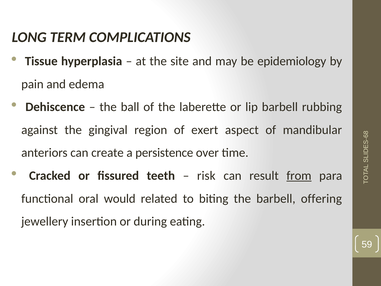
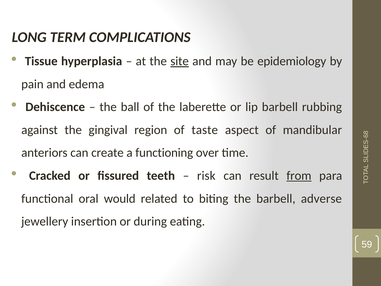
site underline: none -> present
exert: exert -> taste
persistence: persistence -> functioning
offering: offering -> adverse
